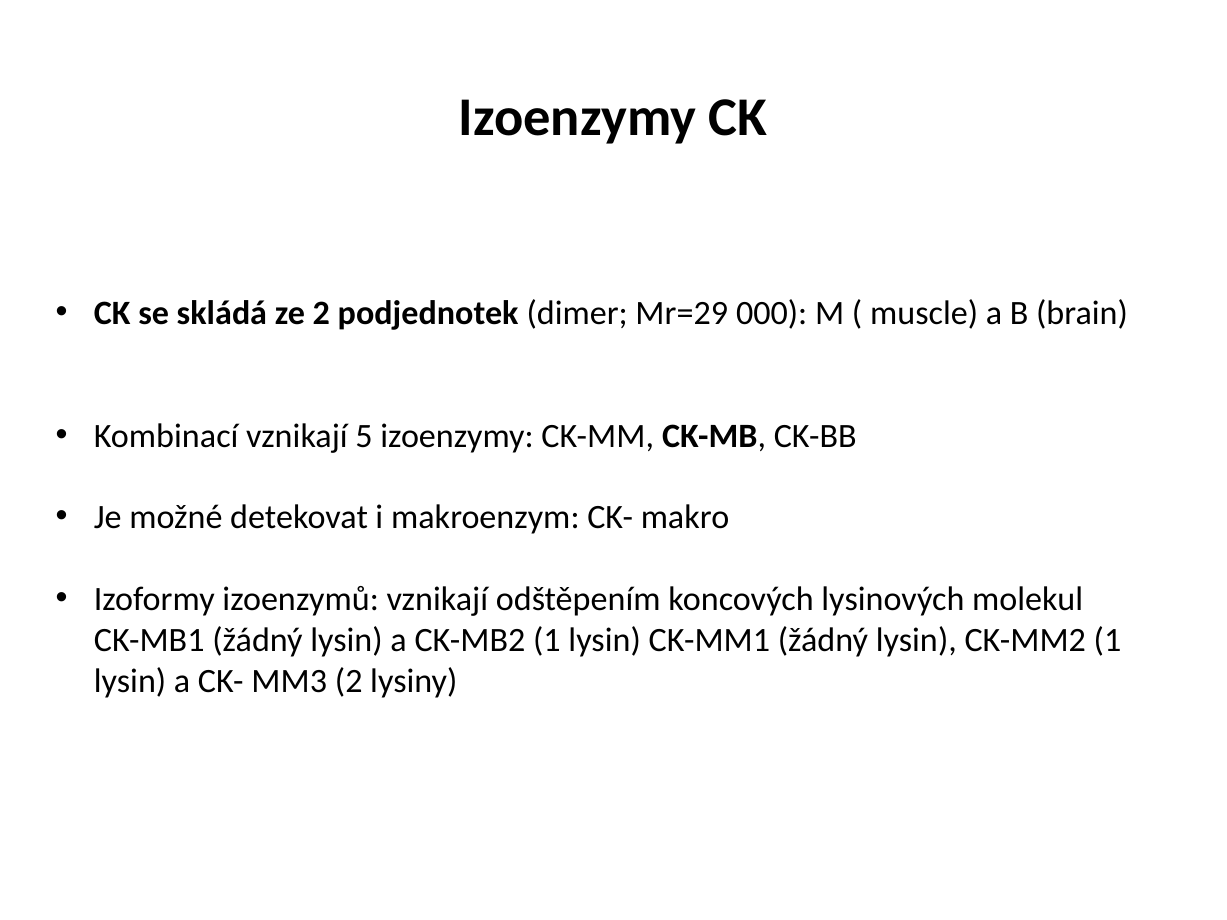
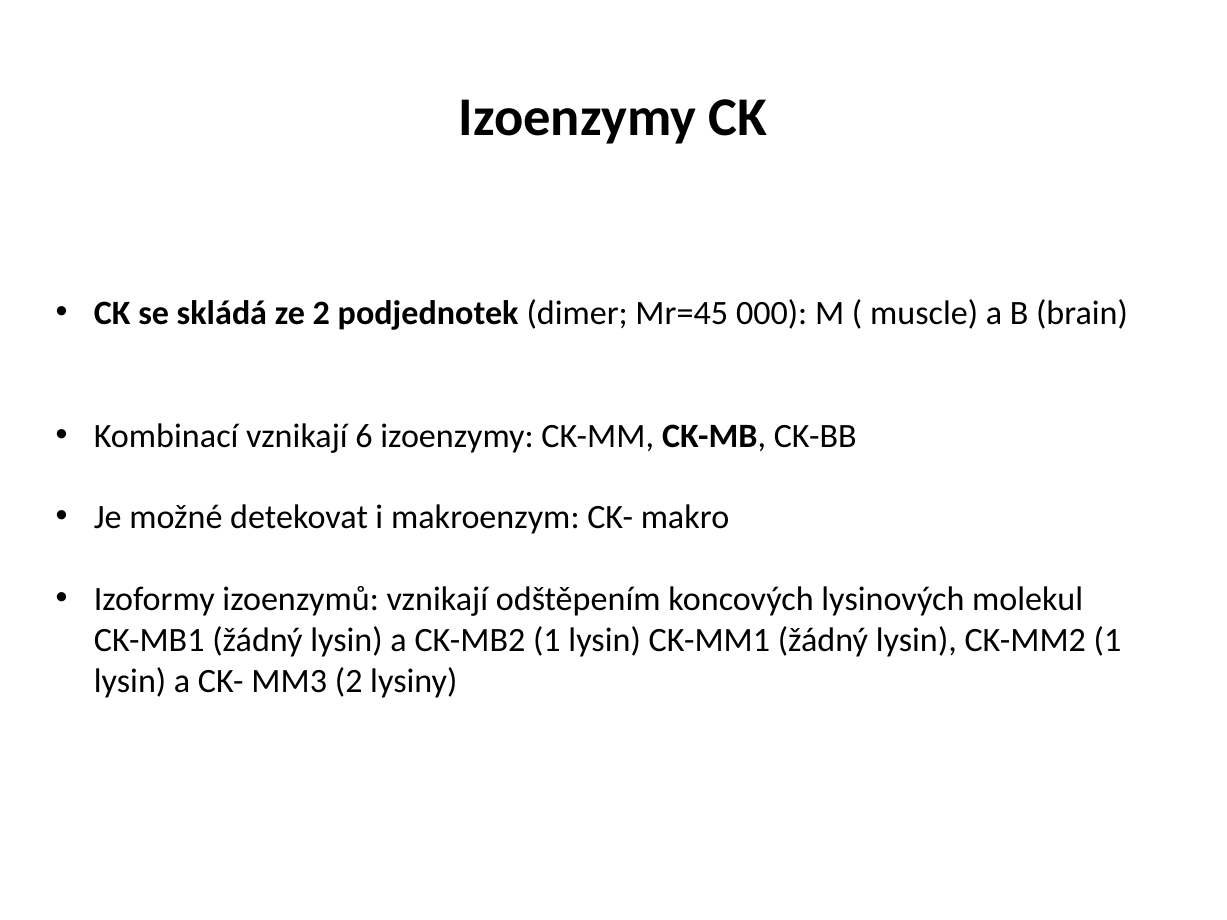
Mr=29: Mr=29 -> Mr=45
5: 5 -> 6
